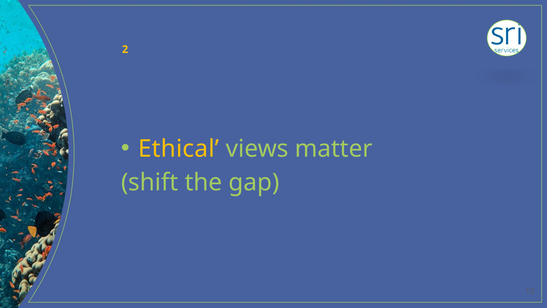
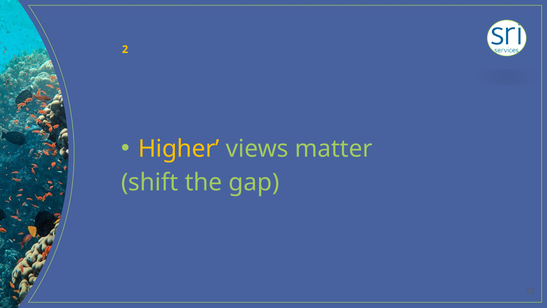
Ethical: Ethical -> Higher
